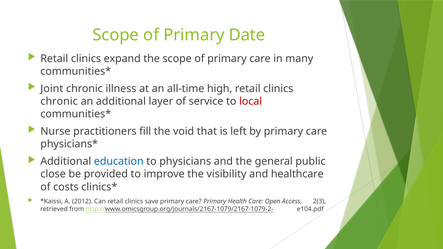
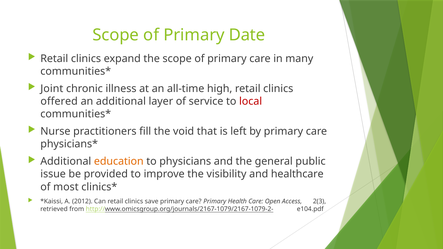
chronic at (59, 101): chronic -> offered
education colour: blue -> orange
close: close -> issue
costs: costs -> most
